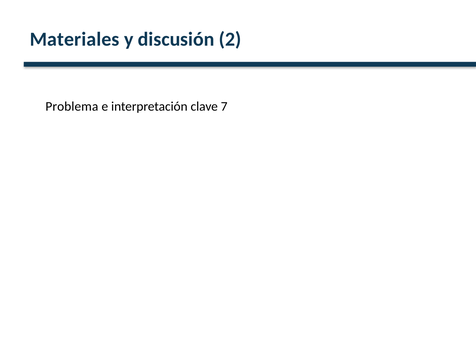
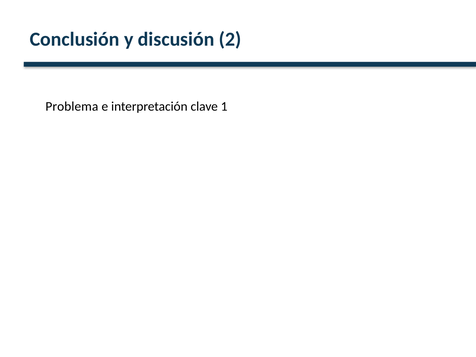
Materiales: Materiales -> Conclusión
7: 7 -> 1
